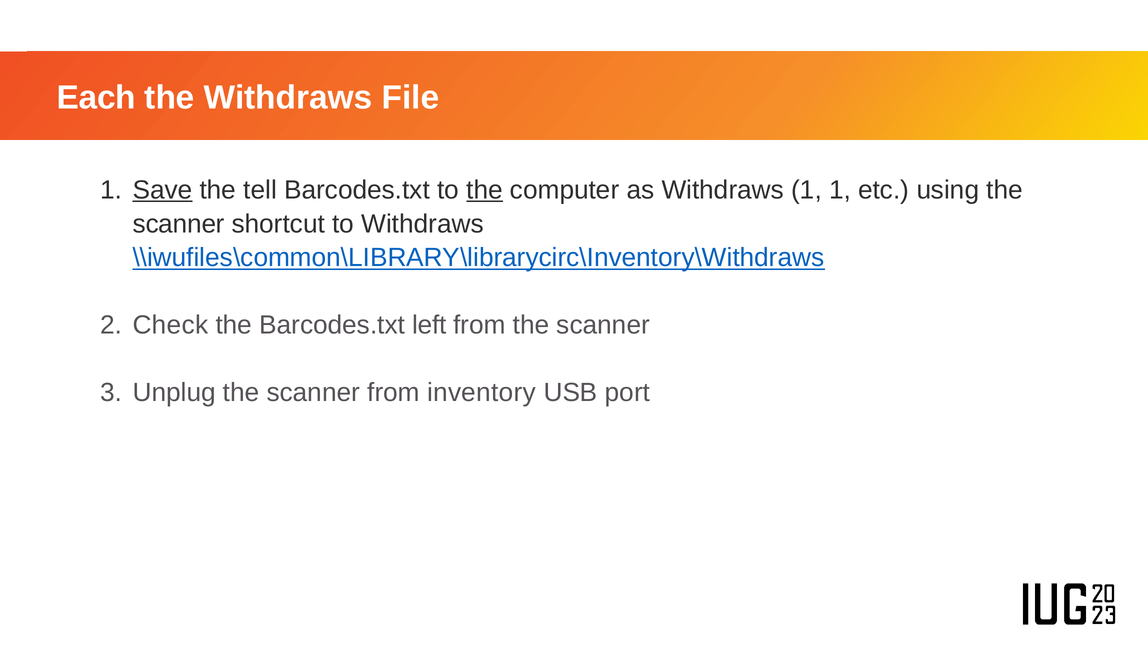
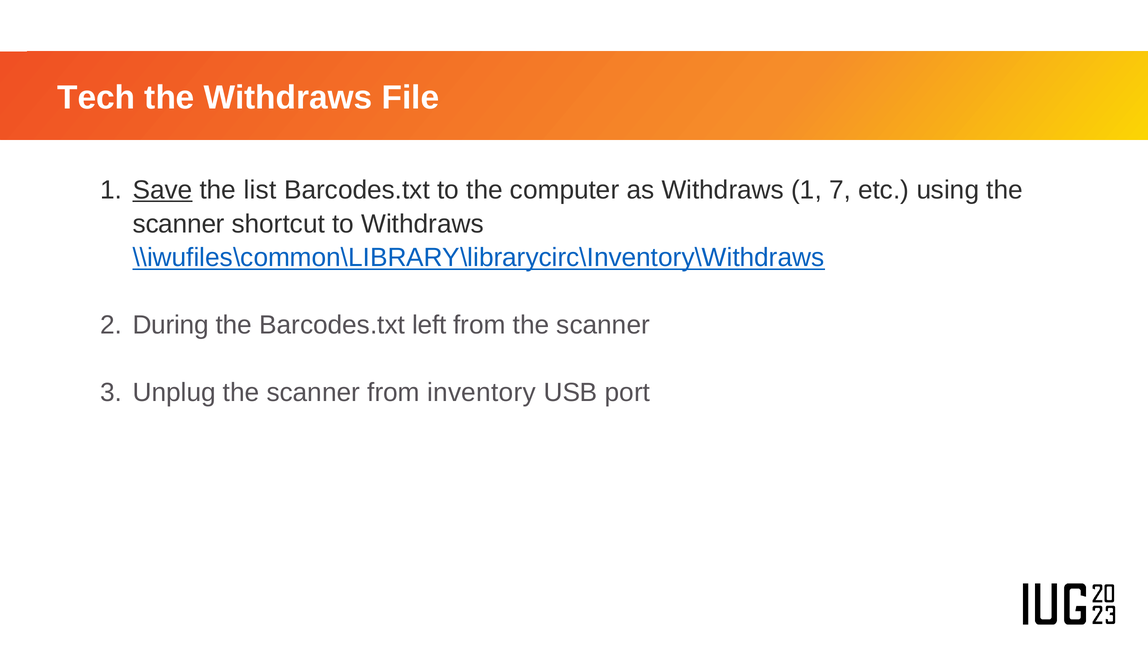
Each: Each -> Tech
tell: tell -> list
the at (485, 190) underline: present -> none
1 1: 1 -> 7
Check: Check -> During
